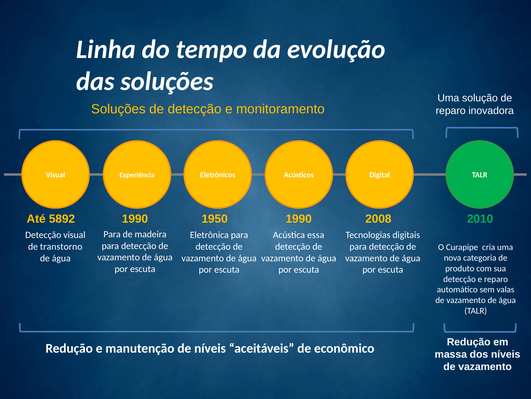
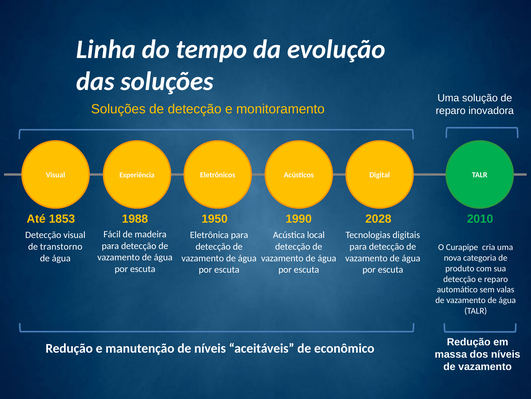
5892: 5892 -> 1853
1990 at (135, 218): 1990 -> 1988
2008: 2008 -> 2028
Para at (112, 234): Para -> Fácil
essa: essa -> local
